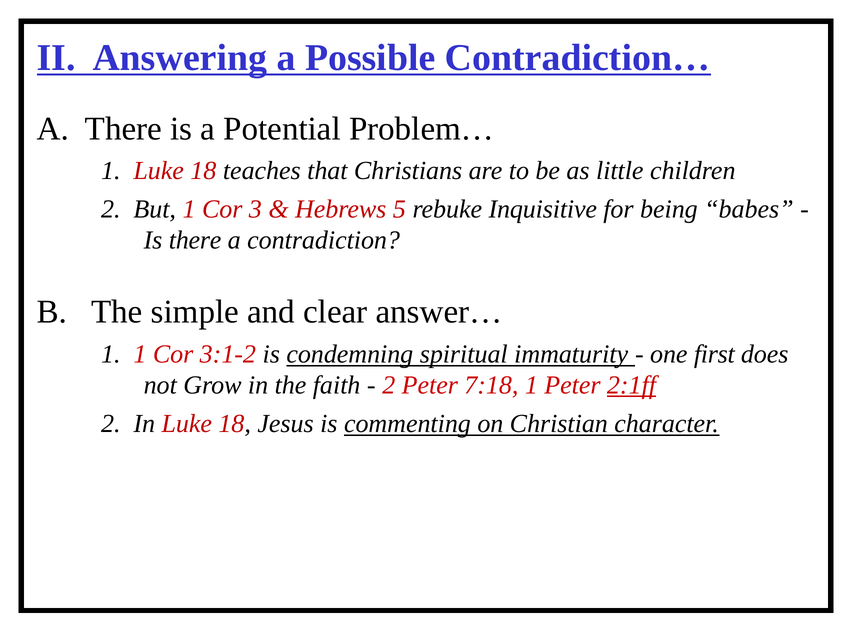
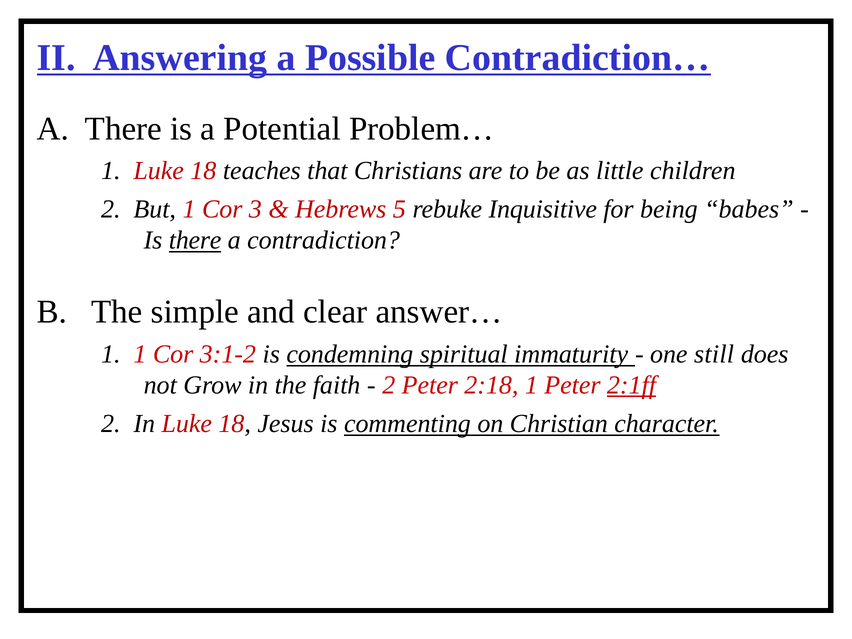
there at (195, 240) underline: none -> present
first: first -> still
7:18: 7:18 -> 2:18
